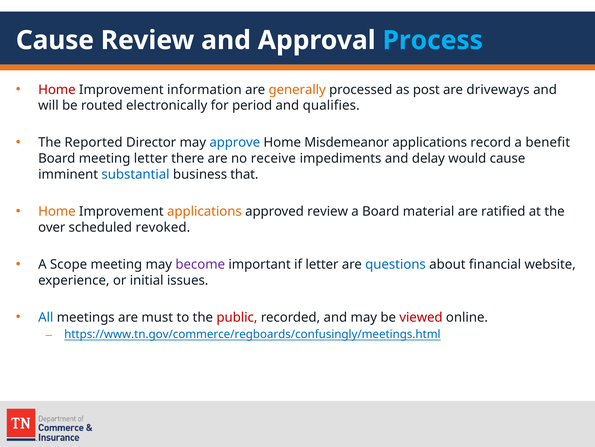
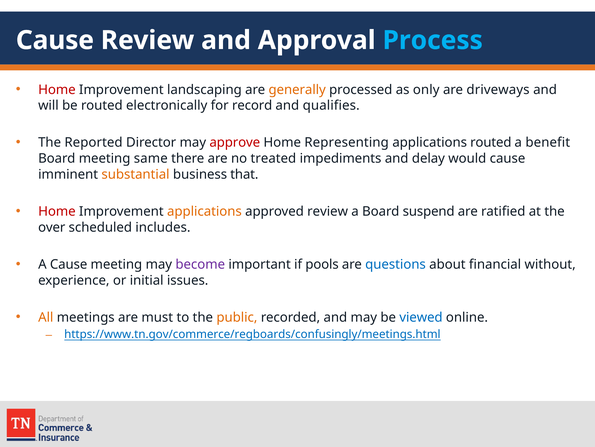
information: information -> landscaping
post: post -> only
period: period -> record
approve colour: blue -> red
Misdemeanor: Misdemeanor -> Representing
applications record: record -> routed
meeting letter: letter -> same
receive: receive -> treated
substantial colour: blue -> orange
Home at (57, 211) colour: orange -> red
material: material -> suspend
revoked: revoked -> includes
A Scope: Scope -> Cause
if letter: letter -> pools
website: website -> without
All colour: blue -> orange
public colour: red -> orange
viewed colour: red -> blue
